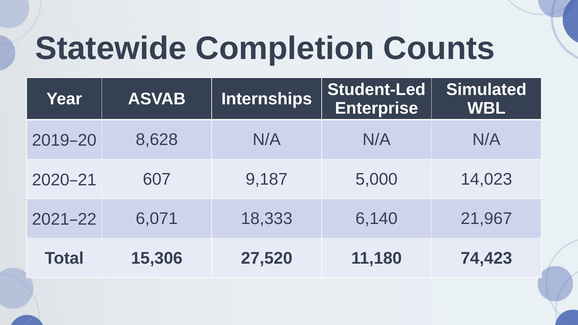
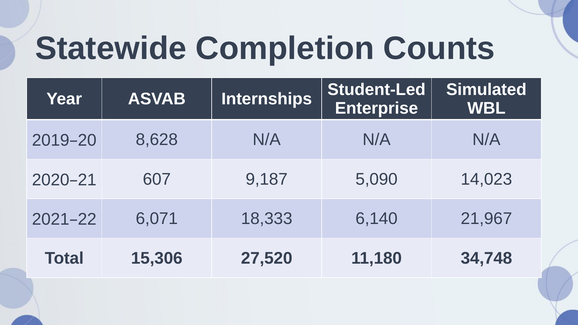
5,000: 5,000 -> 5,090
74,423: 74,423 -> 34,748
